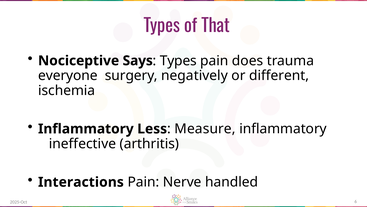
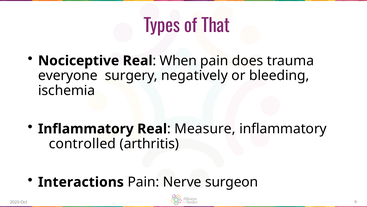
Nociceptive Says: Says -> Real
Types at (178, 61): Types -> When
different: different -> bleeding
Inflammatory Less: Less -> Real
ineffective: ineffective -> controlled
handled: handled -> surgeon
